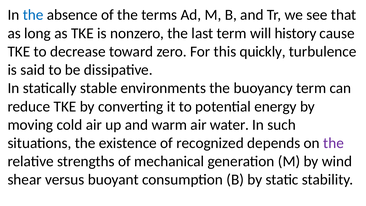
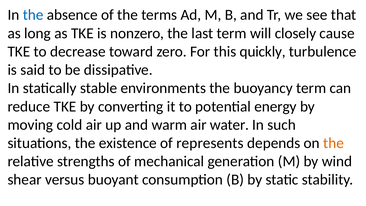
history: history -> closely
recognized: recognized -> represents
the at (334, 143) colour: purple -> orange
